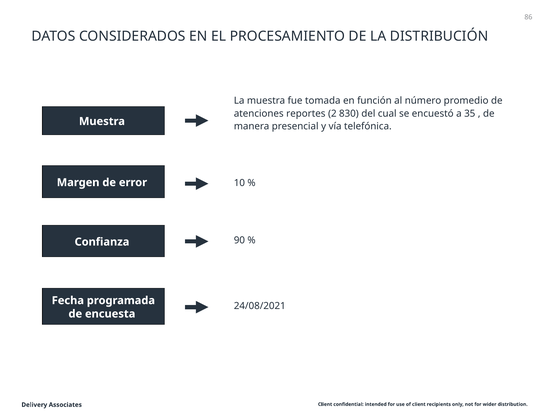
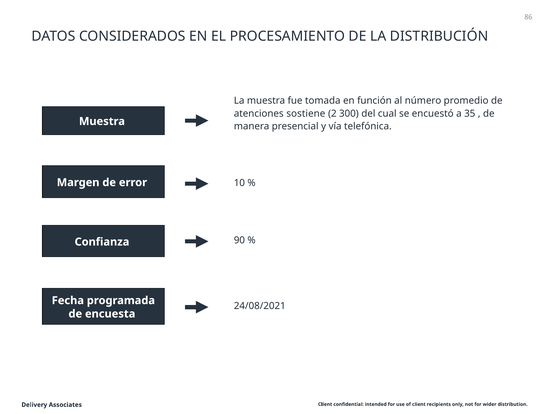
reportes: reportes -> sostiene
830: 830 -> 300
